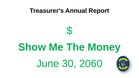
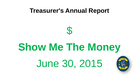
2060: 2060 -> 2015
